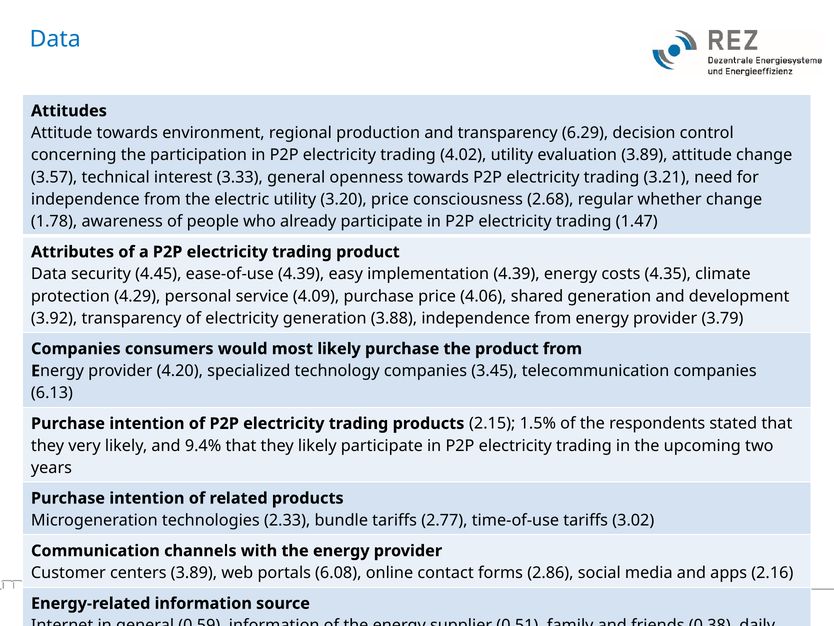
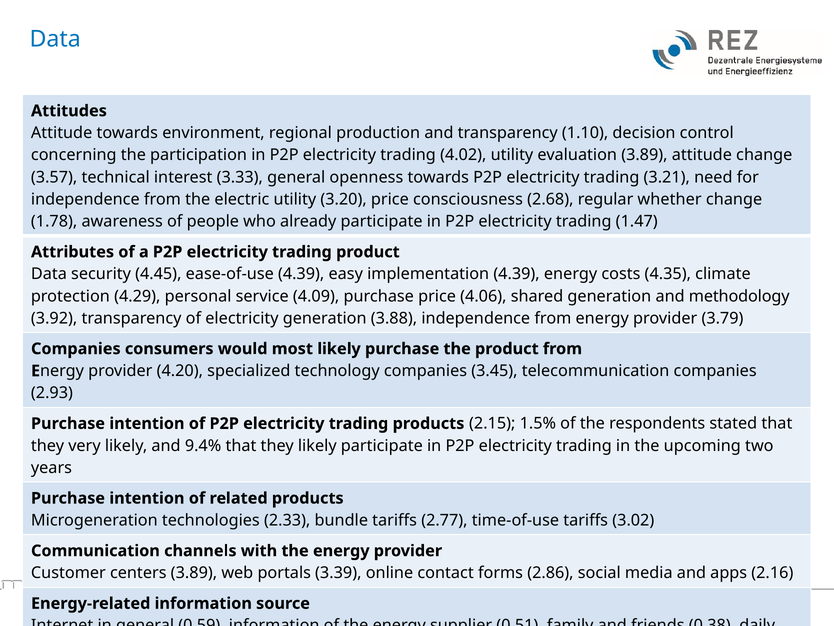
6.29: 6.29 -> 1.10
development: development -> methodology
6.13: 6.13 -> 2.93
6.08: 6.08 -> 3.39
